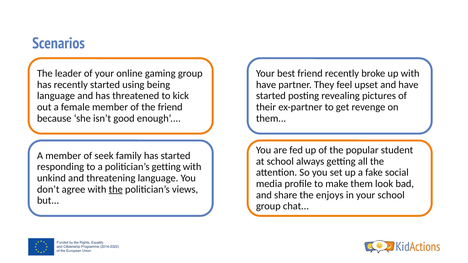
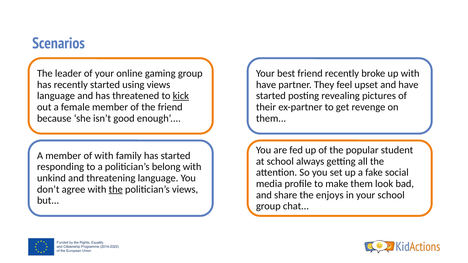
using being: being -> views
kick underline: none -> present
of seek: seek -> with
politician’s getting: getting -> belong
